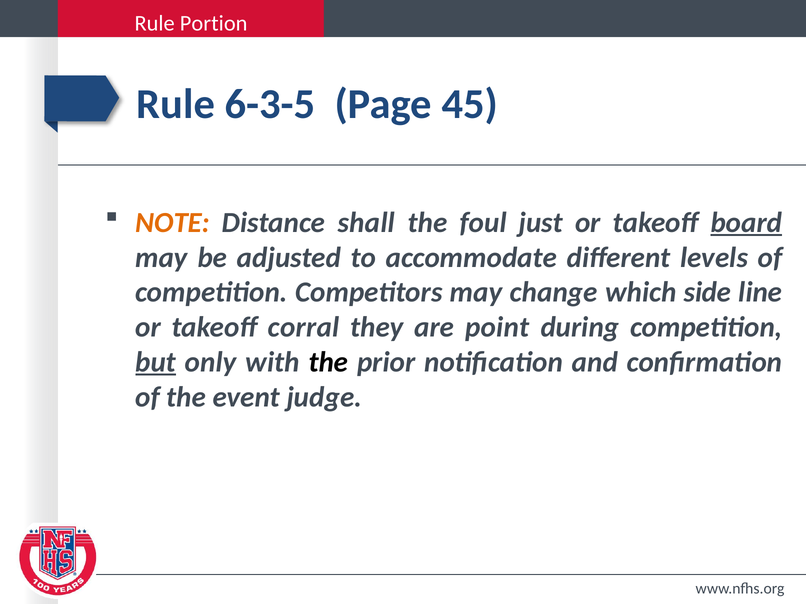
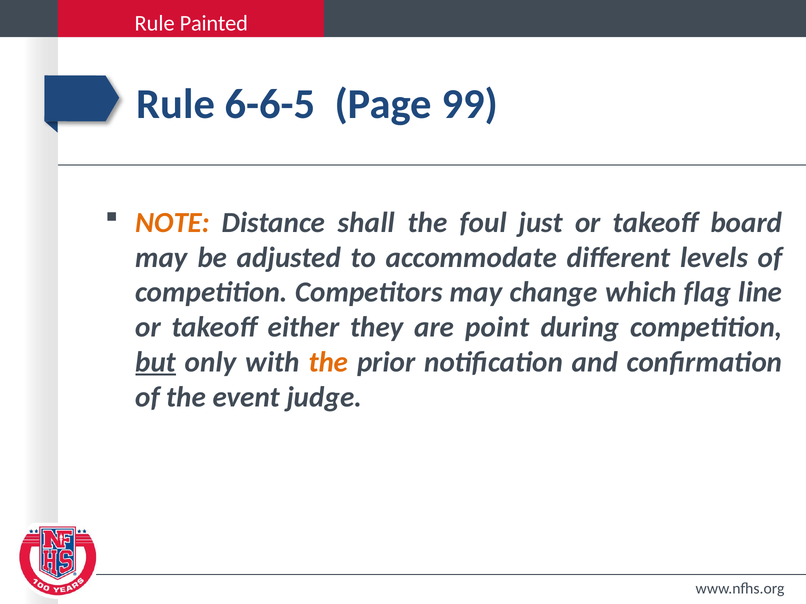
Portion: Portion -> Painted
6-3-5: 6-3-5 -> 6-6-5
45: 45 -> 99
board underline: present -> none
side: side -> flag
corral: corral -> either
the at (328, 362) colour: black -> orange
